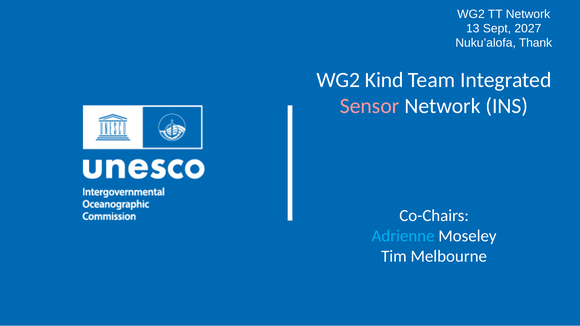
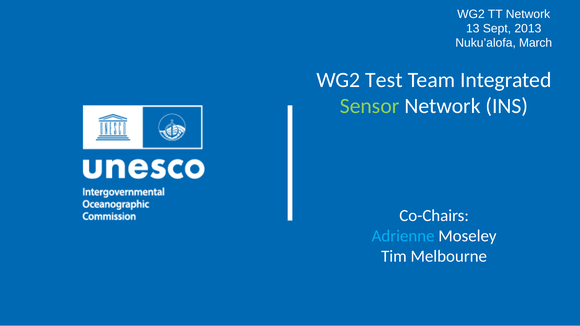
2027: 2027 -> 2013
Thank: Thank -> March
Kind: Kind -> Test
Sensor colour: pink -> light green
